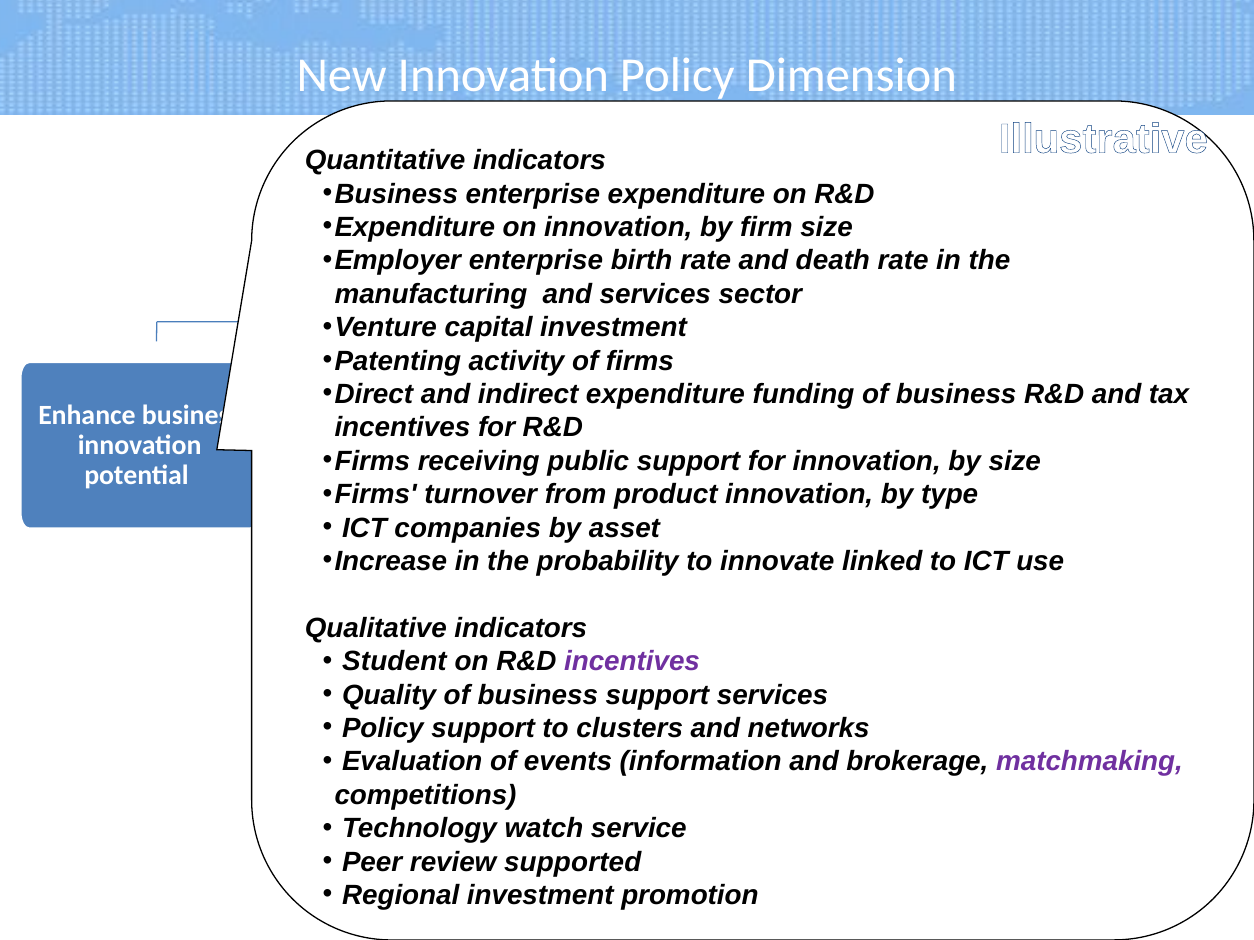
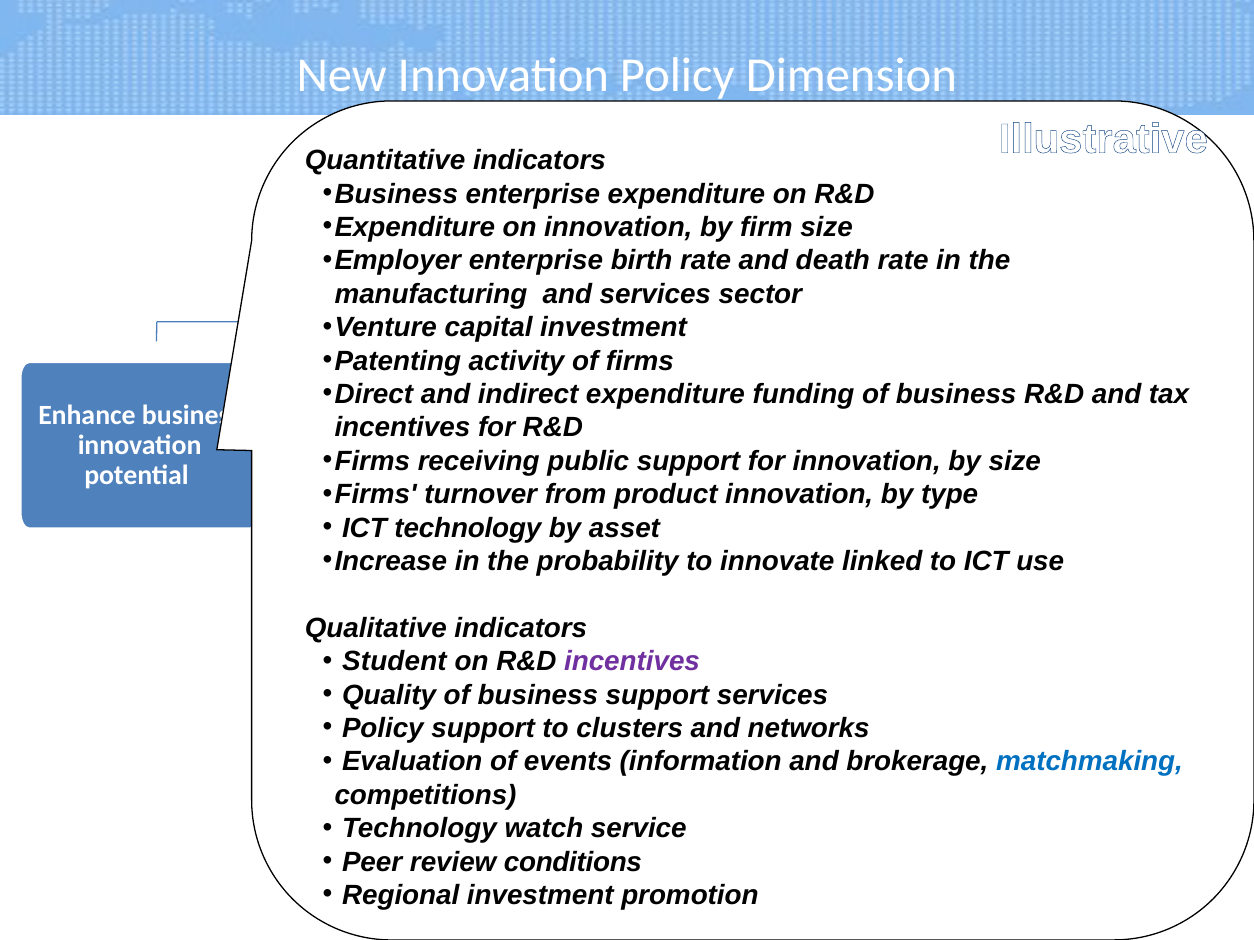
ICT companies: companies -> technology
matchmaking colour: purple -> blue
supported: supported -> conditions
